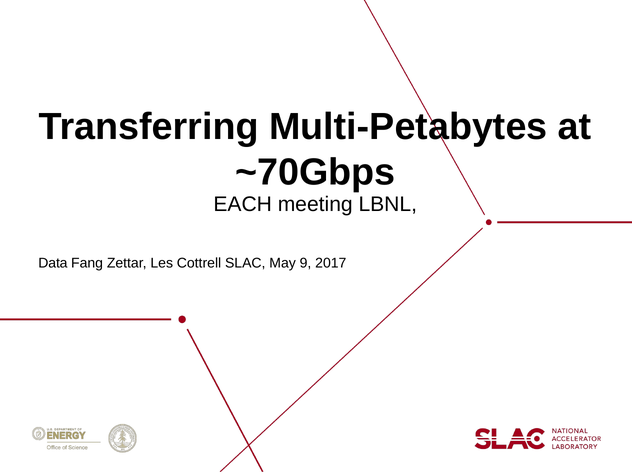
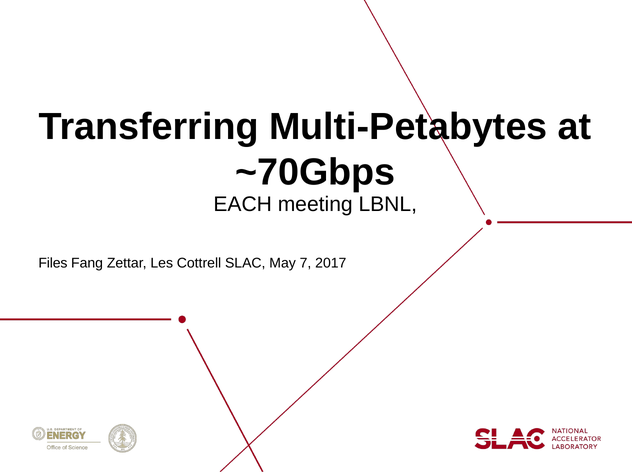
Data: Data -> Files
9: 9 -> 7
